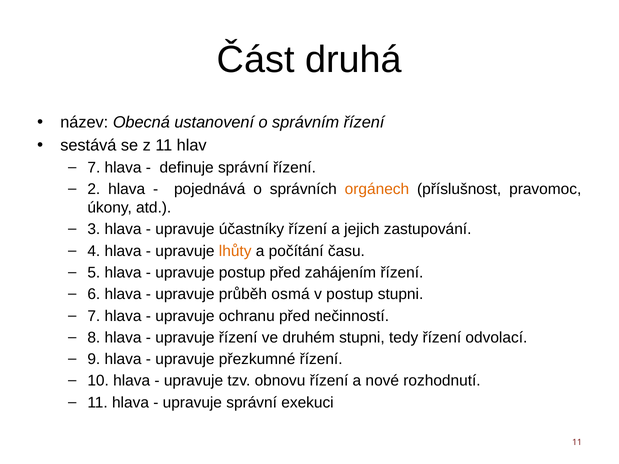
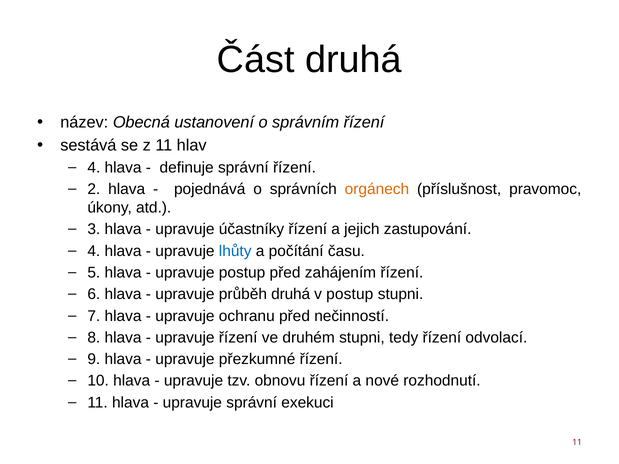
7 at (94, 168): 7 -> 4
lhůty colour: orange -> blue
průběh osmá: osmá -> druhá
